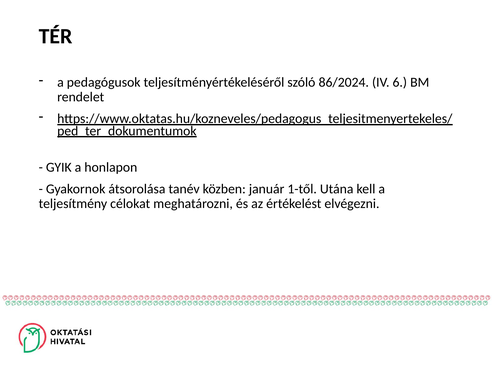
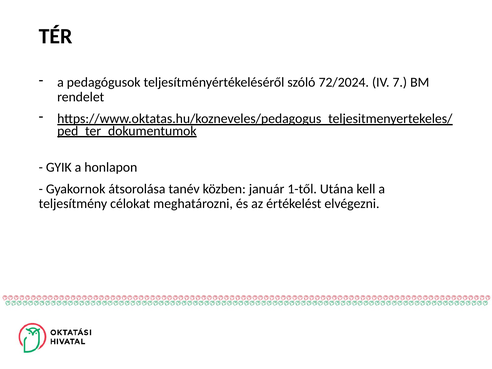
86/2024: 86/2024 -> 72/2024
6: 6 -> 7
